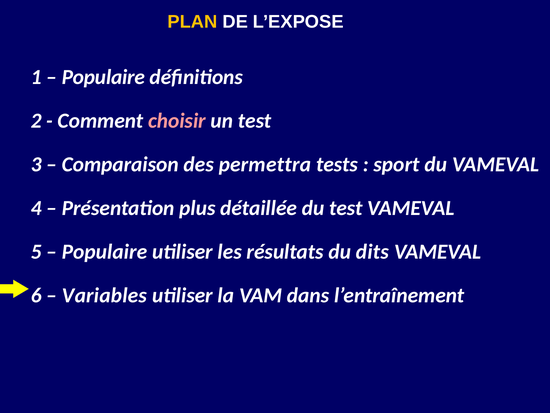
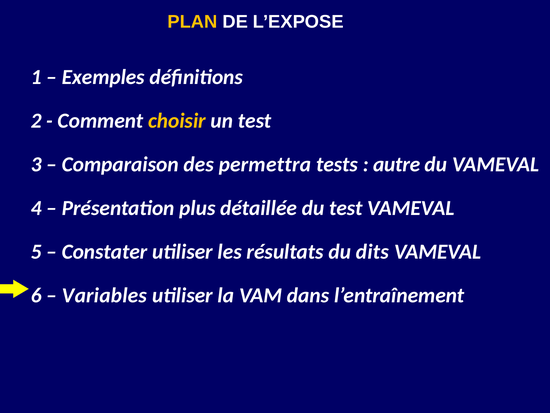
Populaire at (103, 77): Populaire -> Exemples
choisir colour: pink -> yellow
sport: sport -> autre
Populaire at (105, 251): Populaire -> Constater
